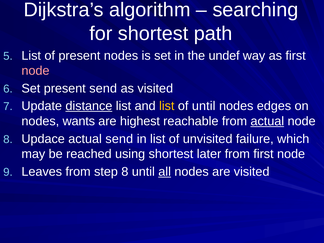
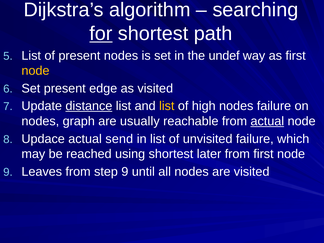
for underline: none -> present
node at (35, 71) colour: pink -> yellow
present send: send -> edge
of until: until -> high
nodes edges: edges -> failure
wants: wants -> graph
highest: highest -> usually
step 8: 8 -> 9
all underline: present -> none
